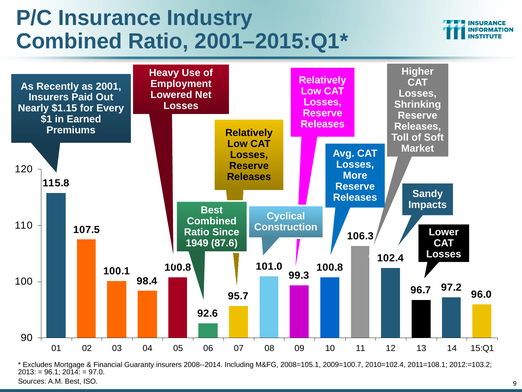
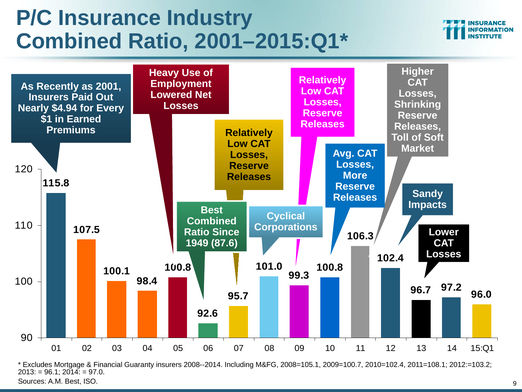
$1.15: $1.15 -> $4.94
Construction: Construction -> Corporations
